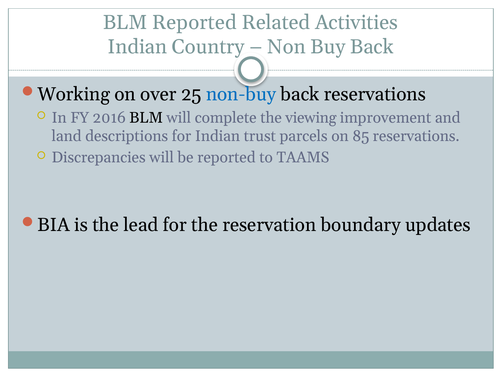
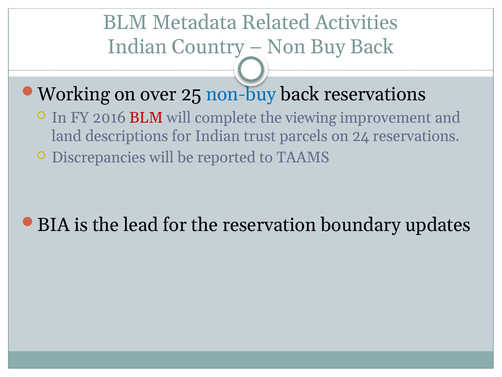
BLM Reported: Reported -> Metadata
BLM at (146, 117) colour: black -> red
85: 85 -> 24
